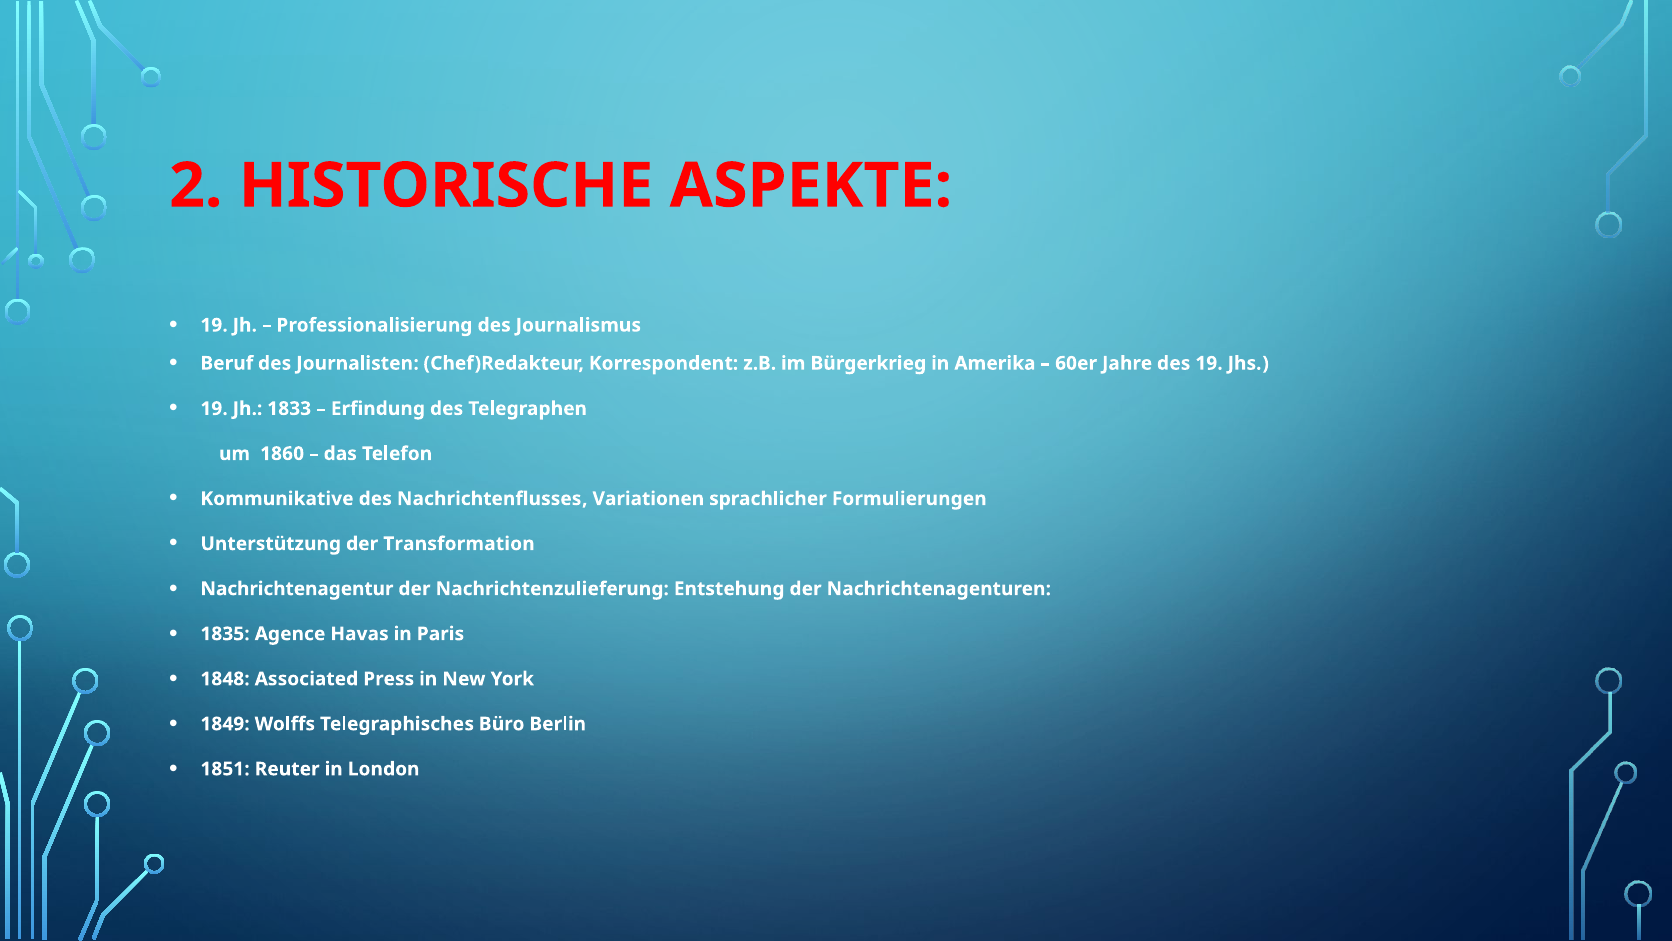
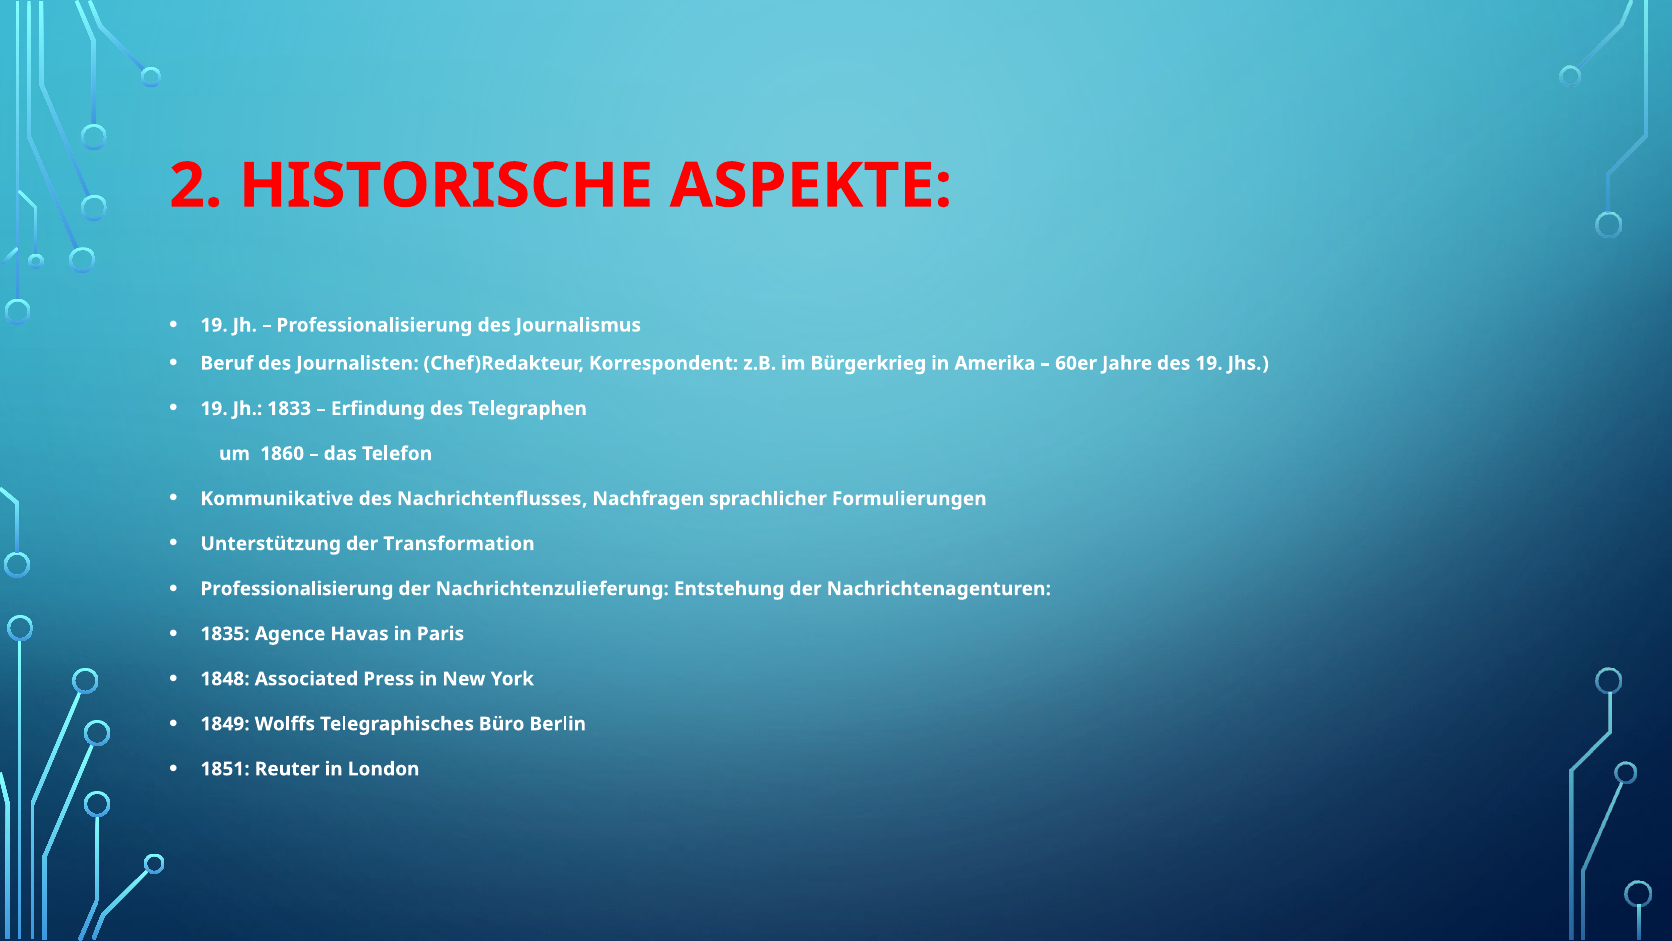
Variationen: Variationen -> Nachfragen
Nachrichtenagentur at (297, 589): Nachrichtenagentur -> Professionalisierung
